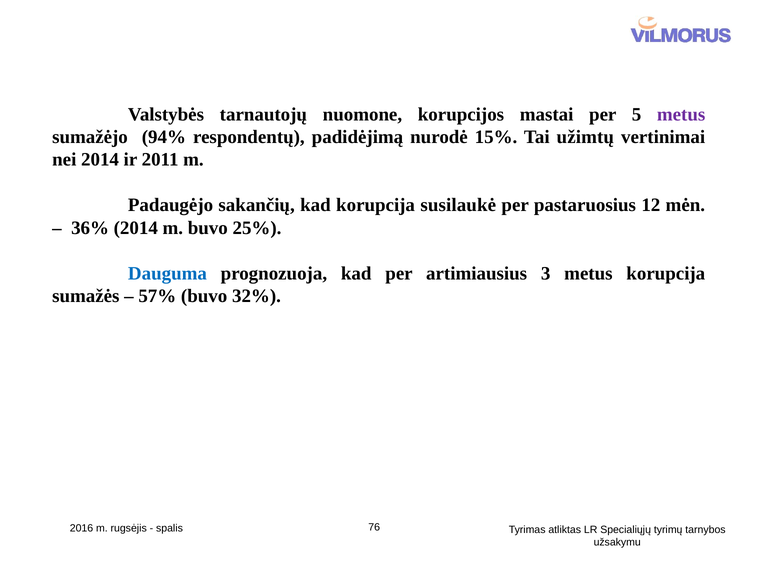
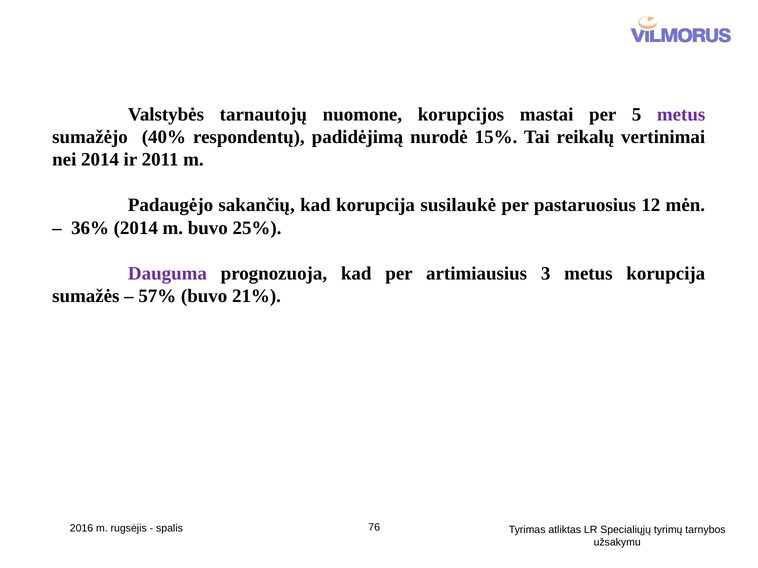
94%: 94% -> 40%
užimtų: užimtų -> reikalų
Dauguma colour: blue -> purple
32%: 32% -> 21%
